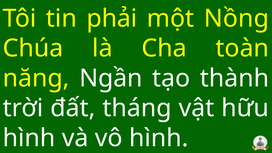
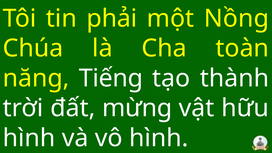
Ngần: Ngần -> Tiếng
tháng: tháng -> mừng
